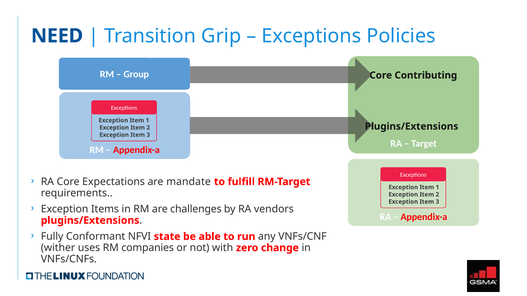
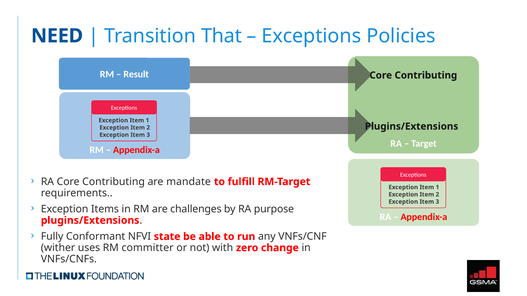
Grip: Grip -> That
Group: Group -> Result
RA Core Expectations: Expectations -> Contributing
vendors: vendors -> purpose
companies: companies -> committer
